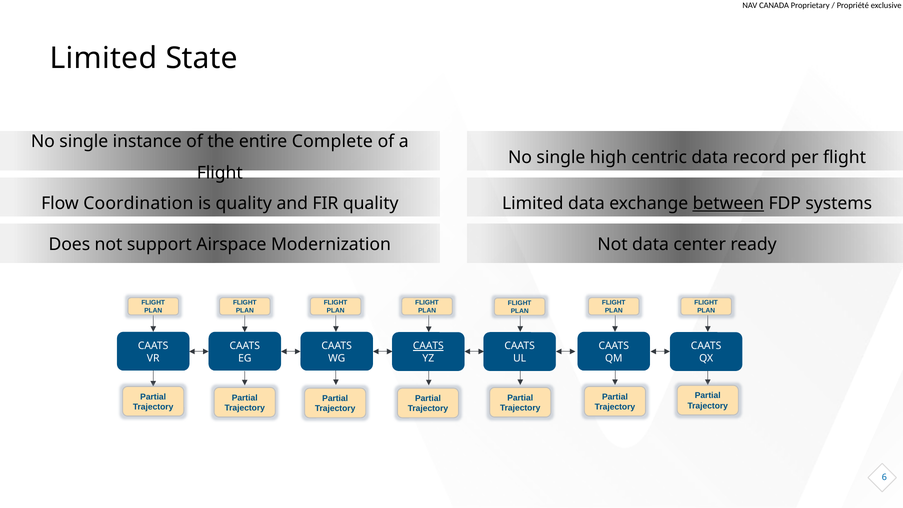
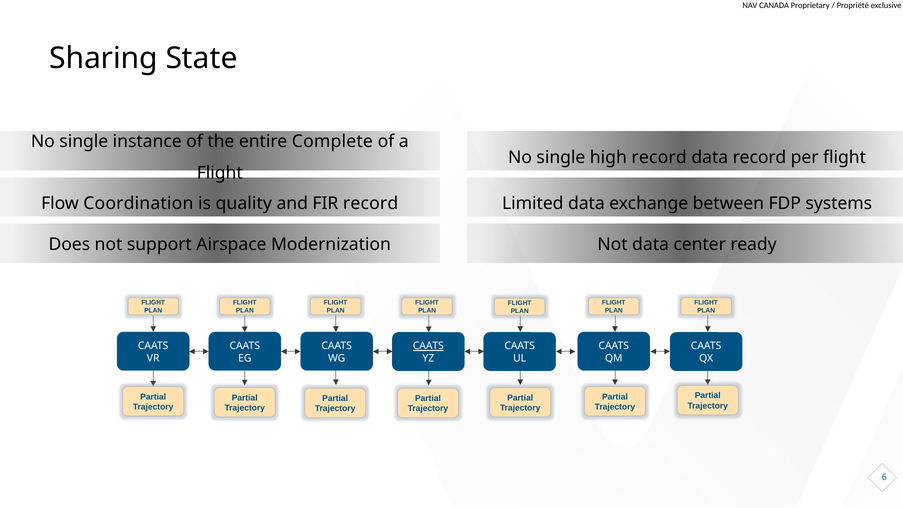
Limited at (103, 58): Limited -> Sharing
high centric: centric -> record
FIR quality: quality -> record
between underline: present -> none
